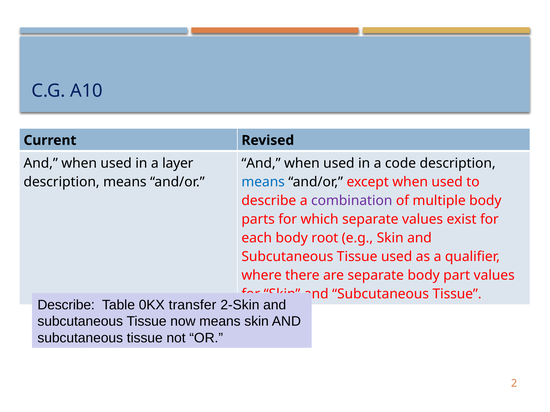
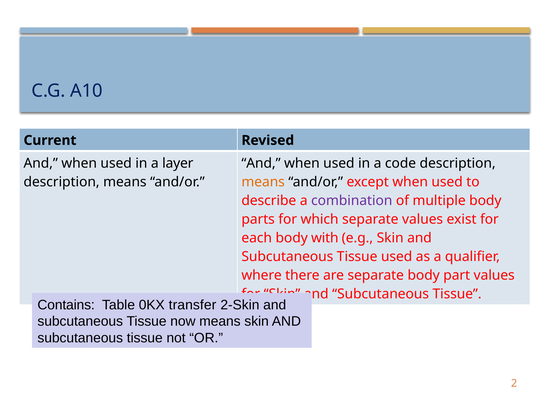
means at (263, 182) colour: blue -> orange
root: root -> with
Describe at (66, 305): Describe -> Contains
